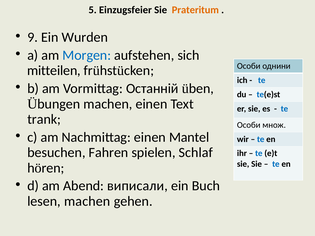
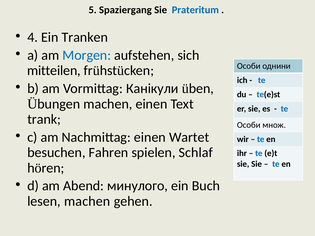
Einzugsfeier: Einzugsfeier -> Spaziergang
Prateritum colour: orange -> blue
9: 9 -> 4
Wurden: Wurden -> Tranken
Останній: Останній -> Канікули
Mantel: Mantel -> Wartet
виписали: виписали -> минулого
